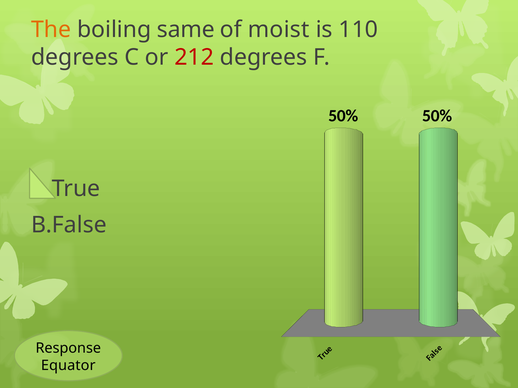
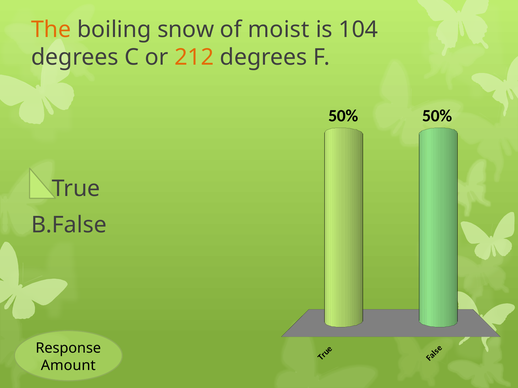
same: same -> snow
110: 110 -> 104
212 colour: red -> orange
Equator: Equator -> Amount
